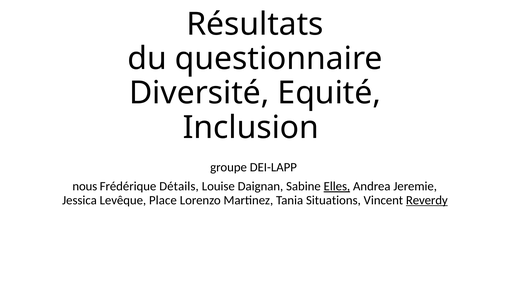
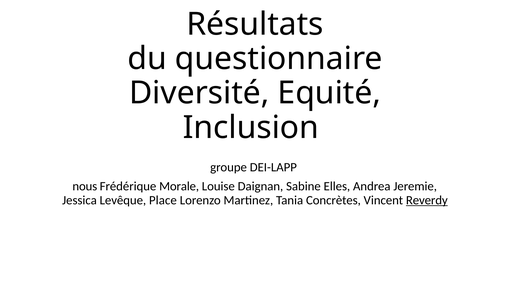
Détails: Détails -> Morale
Elles underline: present -> none
Situations: Situations -> Concrètes
